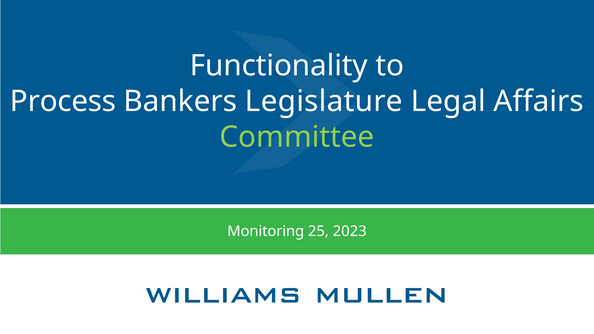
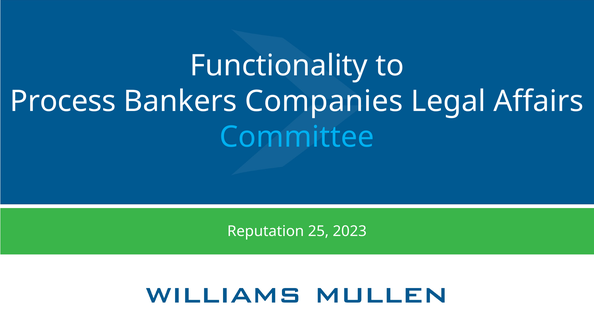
Legislature: Legislature -> Companies
Committee colour: light green -> light blue
Monitoring: Monitoring -> Reputation
